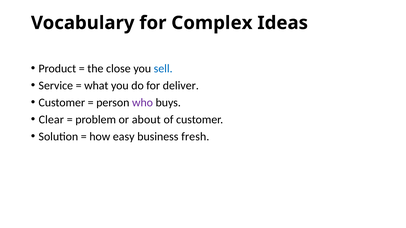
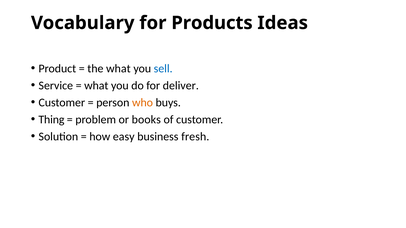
Complex: Complex -> Products
the close: close -> what
who colour: purple -> orange
Clear: Clear -> Thing
about: about -> books
